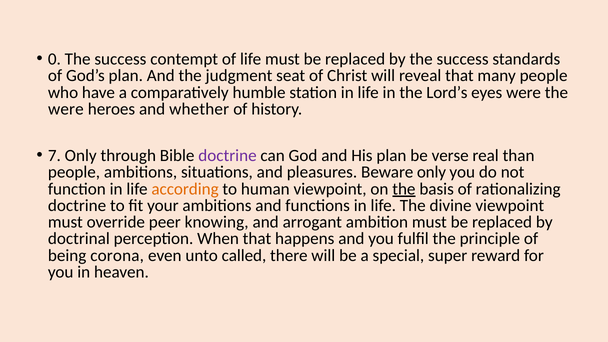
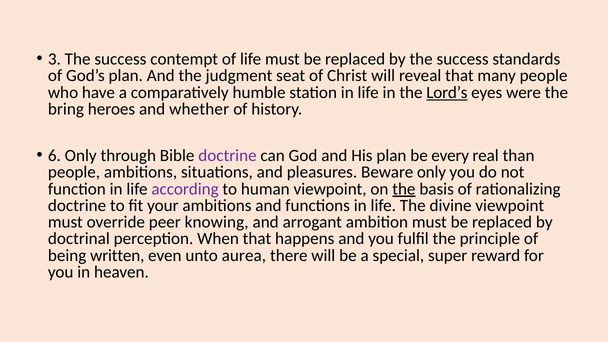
0: 0 -> 3
Lord’s underline: none -> present
were at (66, 109): were -> bring
7: 7 -> 6
verse: verse -> every
according colour: orange -> purple
corona: corona -> written
called: called -> aurea
